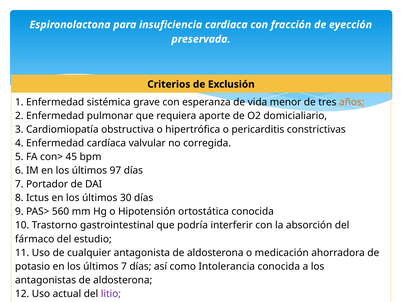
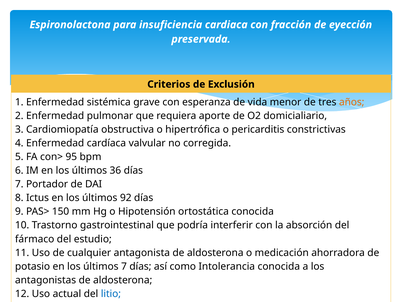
45: 45 -> 95
97: 97 -> 36
30: 30 -> 92
560: 560 -> 150
litio; colour: purple -> blue
